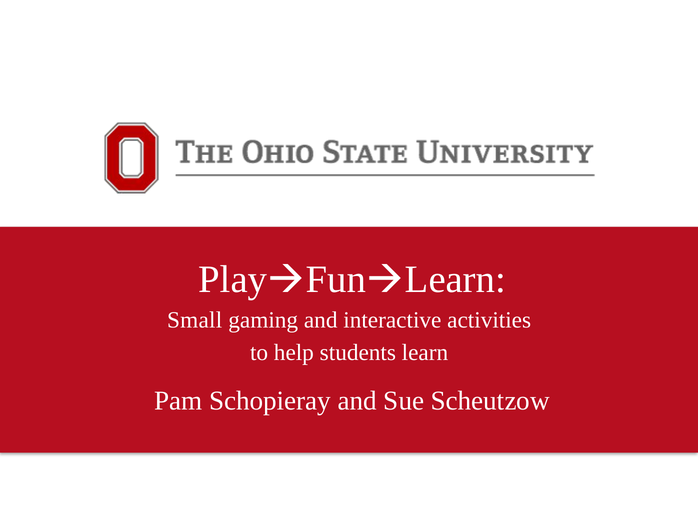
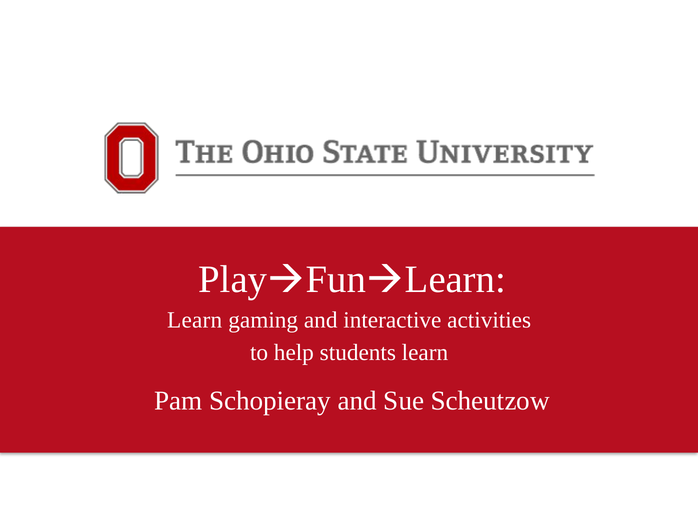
Small at (195, 320): Small -> Learn
